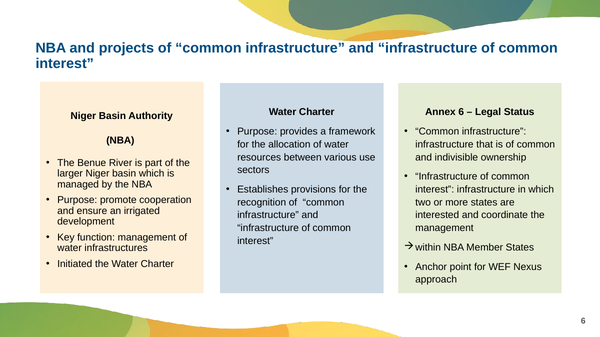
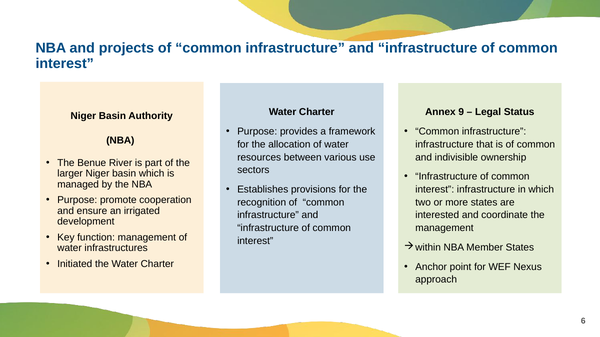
Annex 6: 6 -> 9
